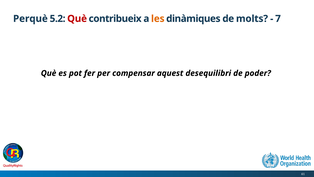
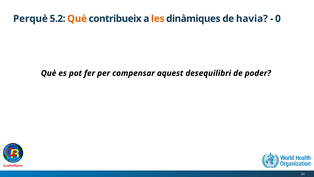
Què at (77, 19) colour: red -> orange
molts: molts -> havia
7: 7 -> 0
